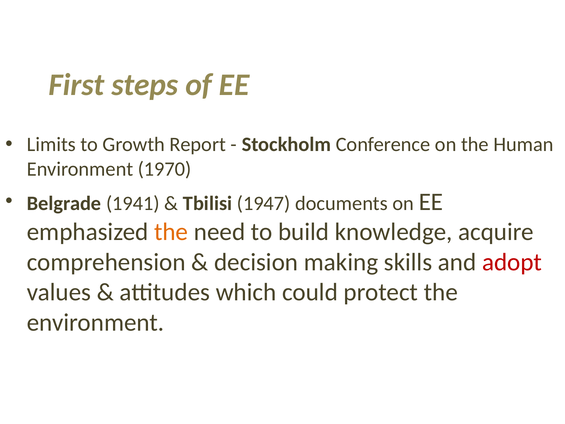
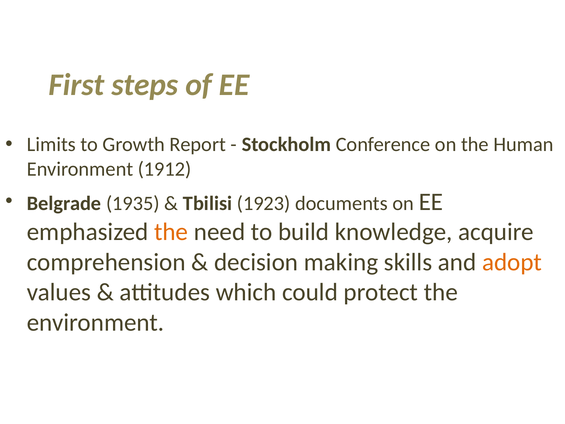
1970: 1970 -> 1912
1941: 1941 -> 1935
1947: 1947 -> 1923
adopt colour: red -> orange
